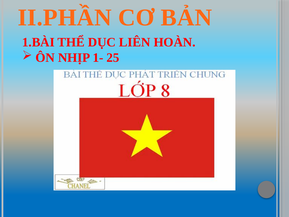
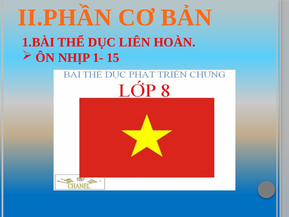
25: 25 -> 15
